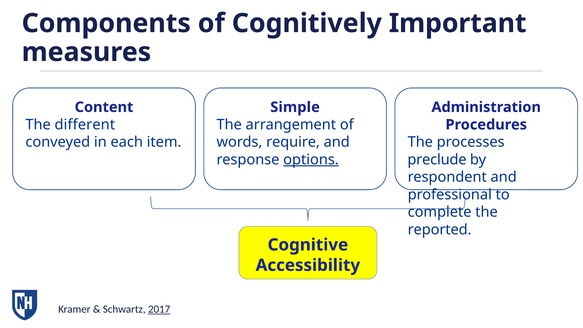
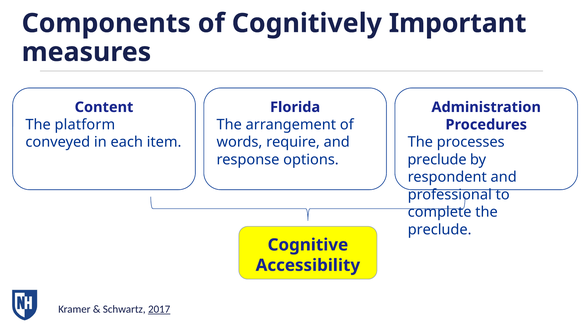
Simple: Simple -> Florida
different: different -> platform
options underline: present -> none
reported at (440, 230): reported -> preclude
